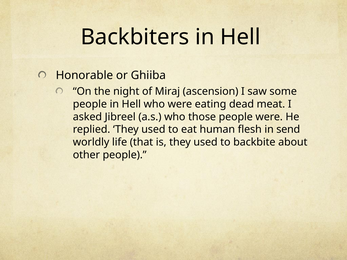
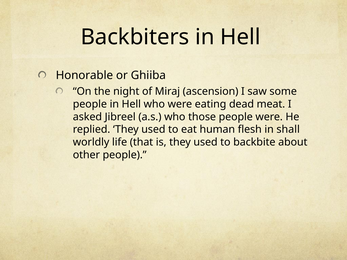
send: send -> shall
